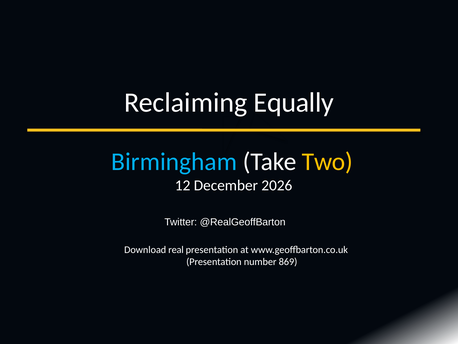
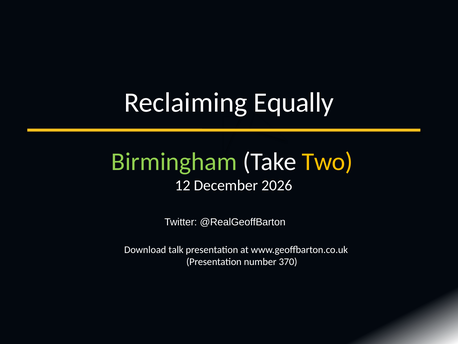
Birmingham colour: light blue -> light green
real: real -> talk
869: 869 -> 370
